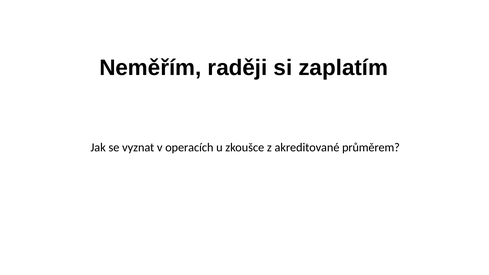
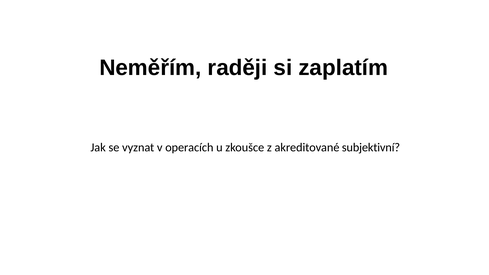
průměrem: průměrem -> subjektivní
